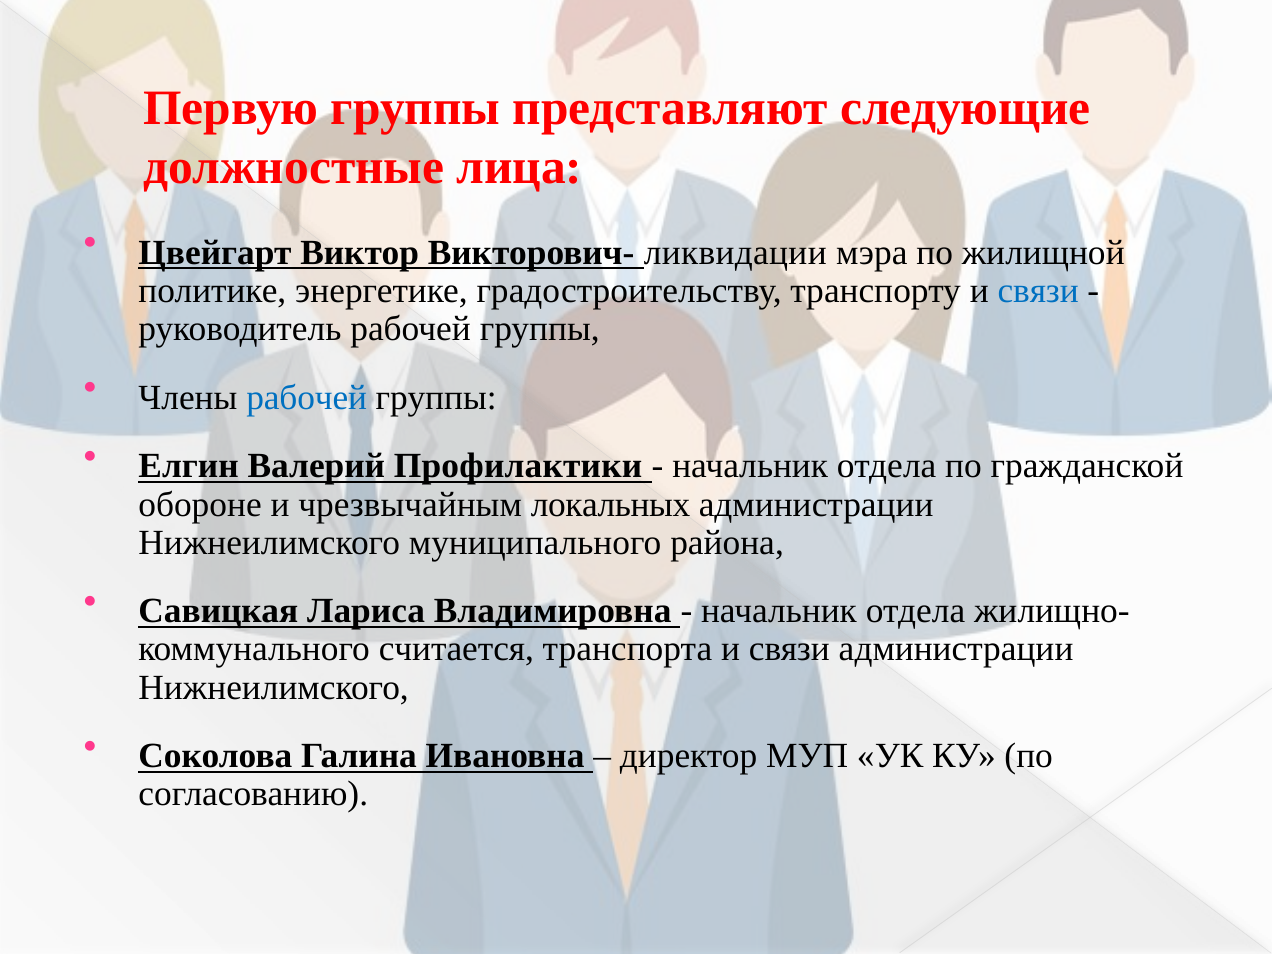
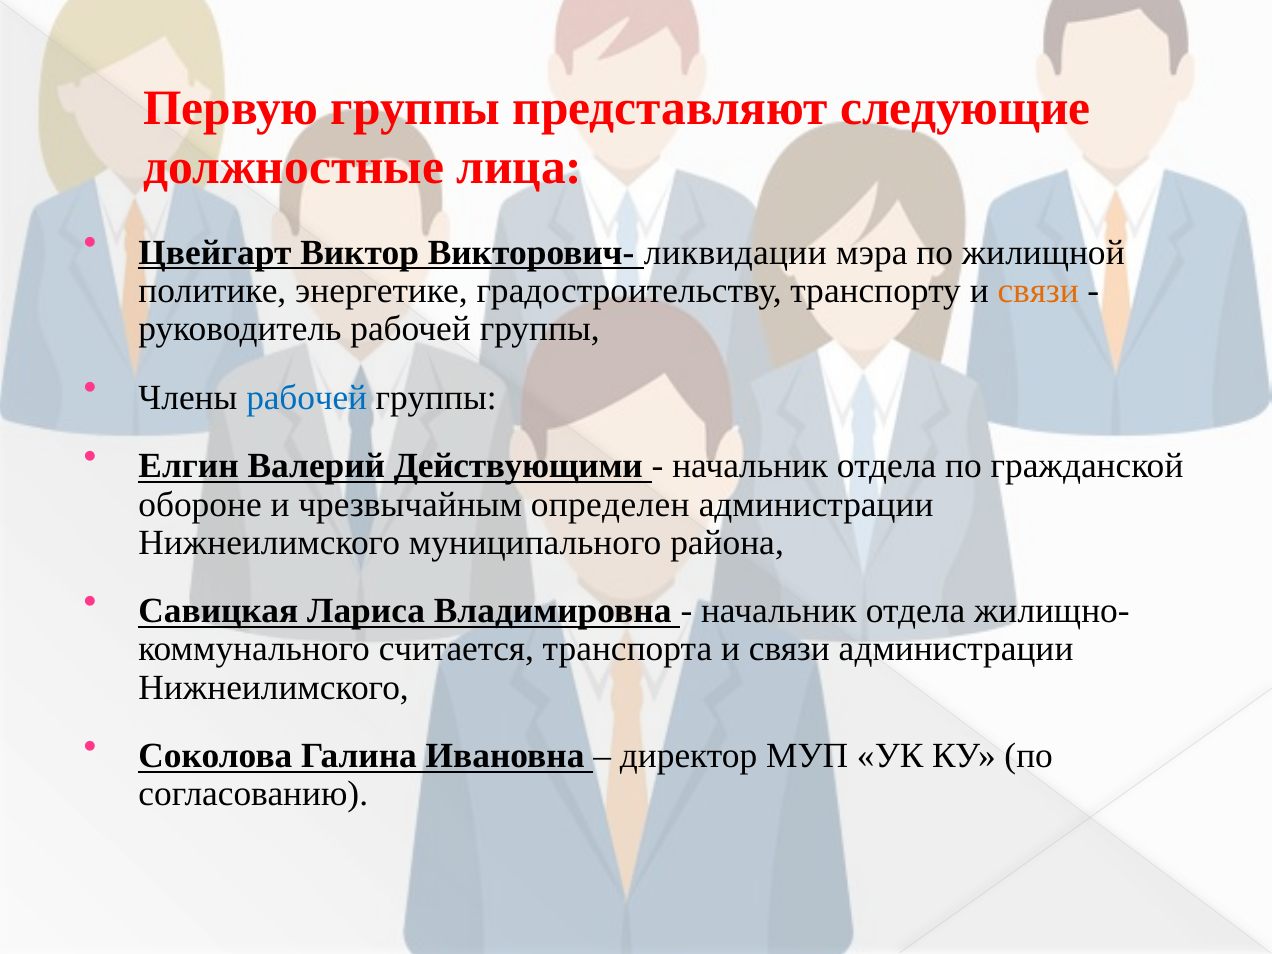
связи at (1038, 291) colour: blue -> orange
Профилактики: Профилактики -> Действующими
локальных: локальных -> определен
